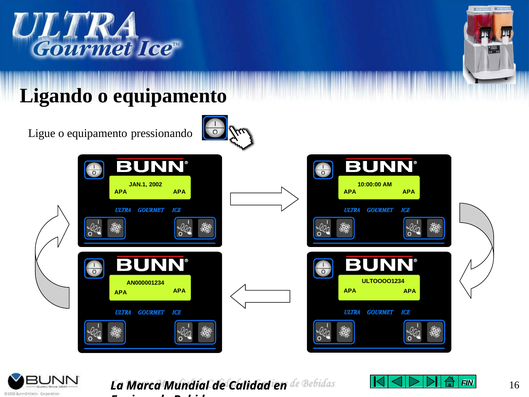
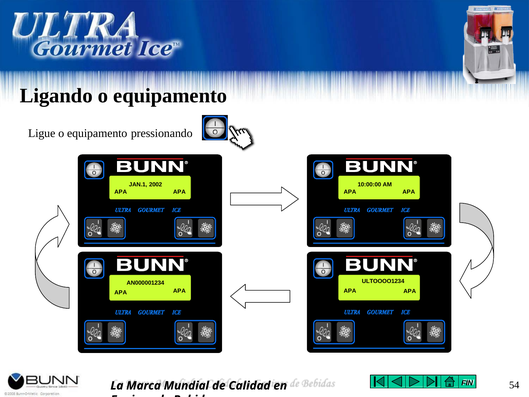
16: 16 -> 54
